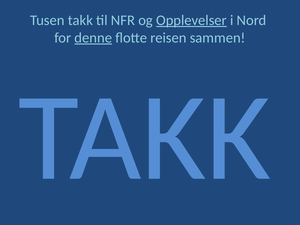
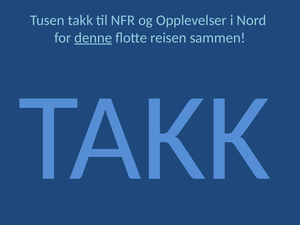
Opplevelser underline: present -> none
